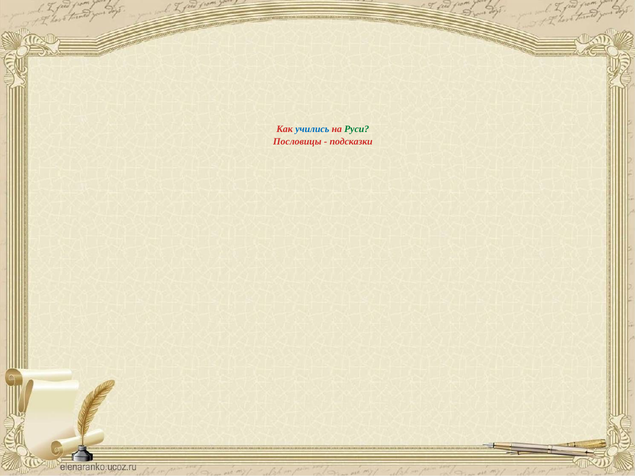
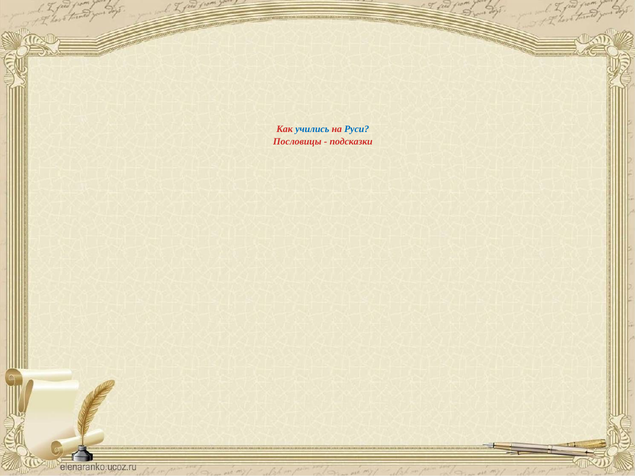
Руси colour: green -> blue
